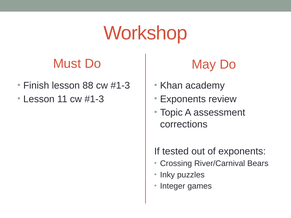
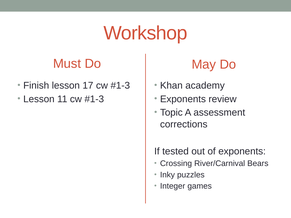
88: 88 -> 17
